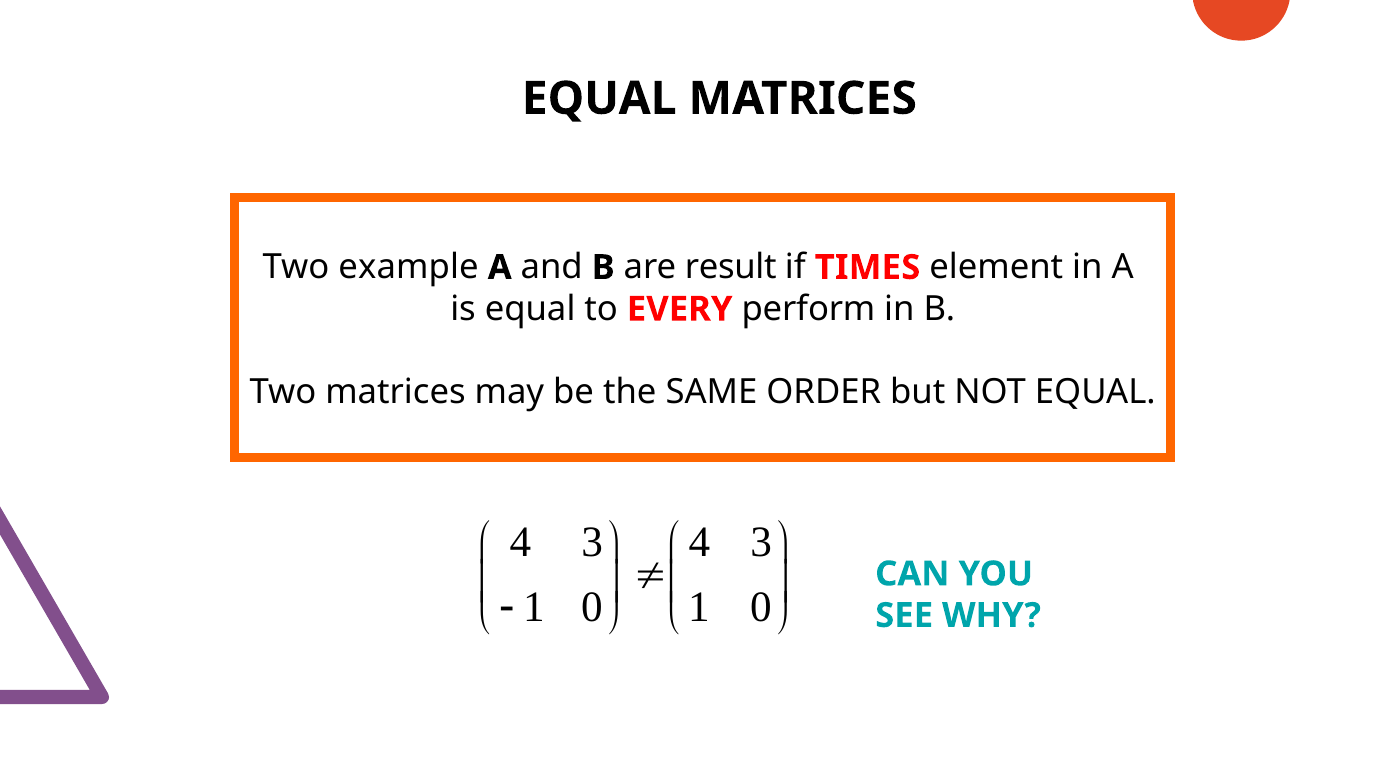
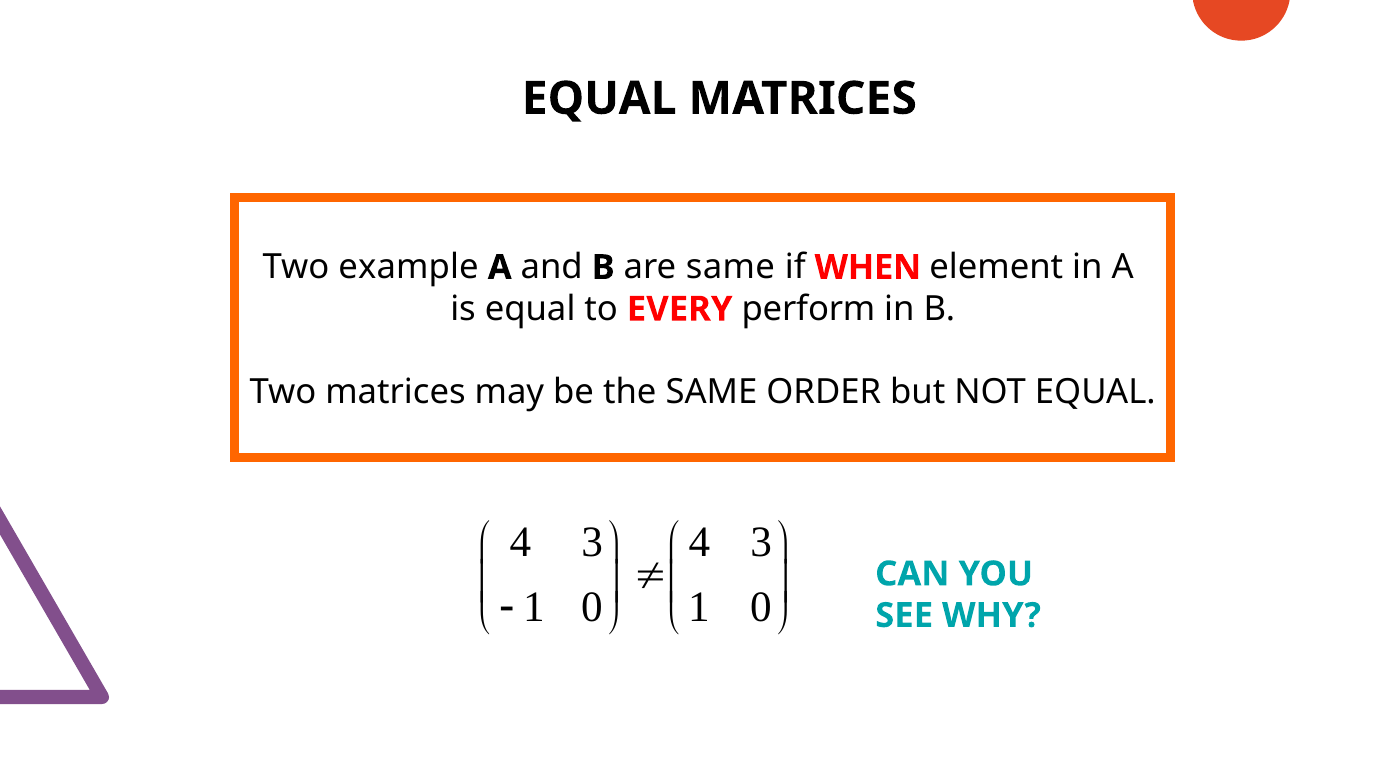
are result: result -> same
TIMES: TIMES -> WHEN
